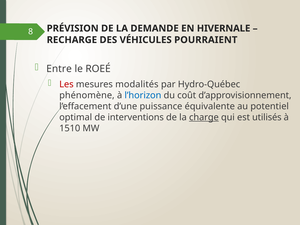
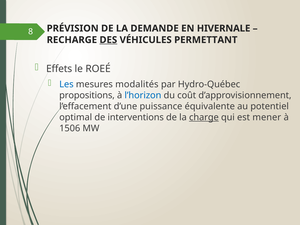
DES underline: none -> present
POURRAIENT: POURRAIENT -> PERMETTANT
Entre: Entre -> Effets
Les colour: red -> blue
phénomène: phénomène -> propositions
utilisés: utilisés -> mener
1510: 1510 -> 1506
